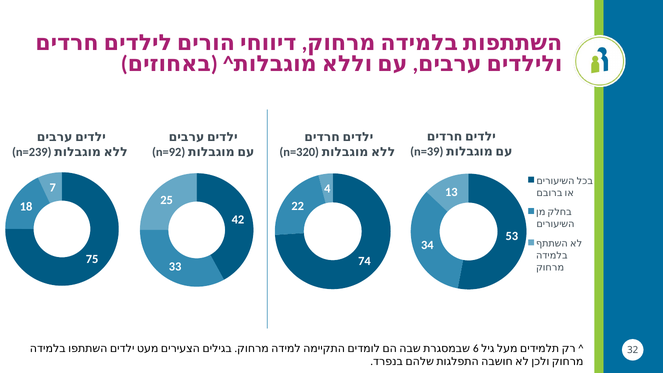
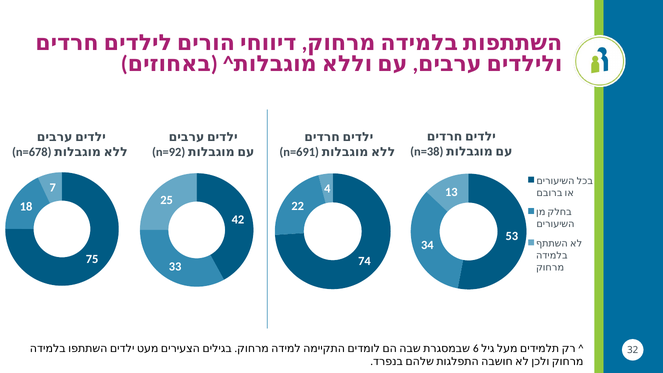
n=39: n=39 -> n=38
n=320: n=320 -> n=691
n=239: n=239 -> n=678
